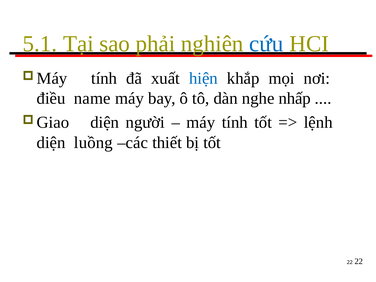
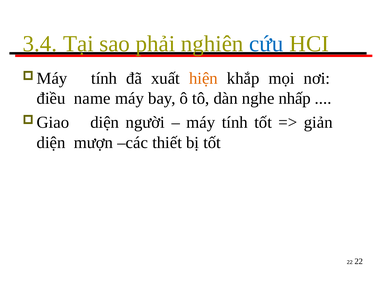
5.1: 5.1 -> 3.4
hiện colour: blue -> orange
lệnh: lệnh -> giản
luồng: luồng -> mượn
